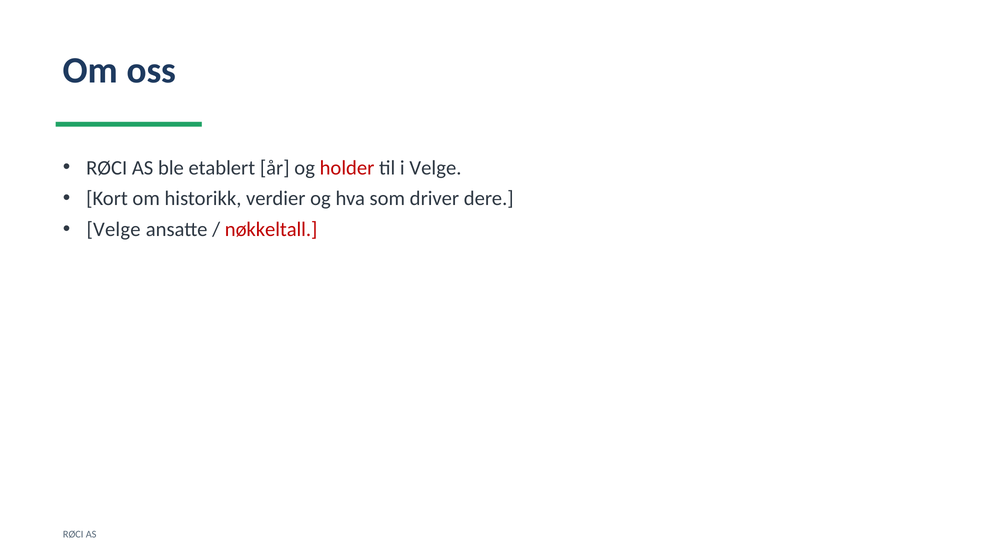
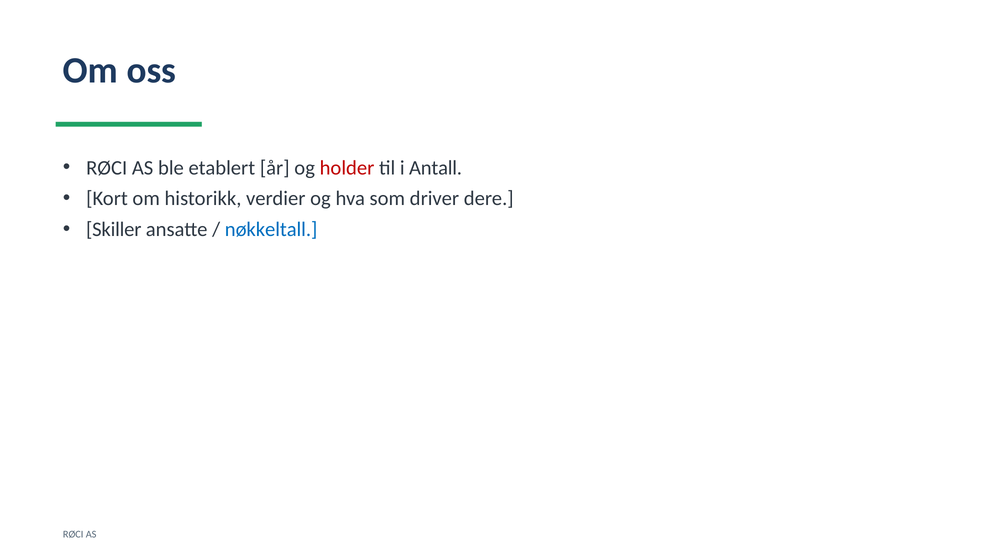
i Velge: Velge -> Antall
Velge at (114, 230): Velge -> Skiller
nøkkeltall colour: red -> blue
